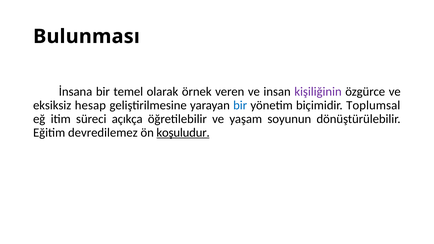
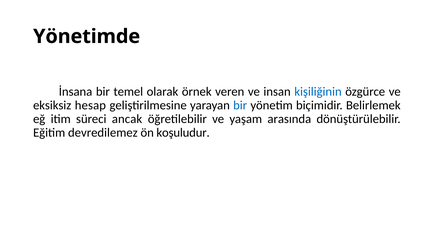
Bulunması: Bulunması -> Yönetimde
kişiliğinin colour: purple -> blue
Toplumsal: Toplumsal -> Belirlemek
açıkça: açıkça -> ancak
soyunun: soyunun -> arasında
koşuludur underline: present -> none
